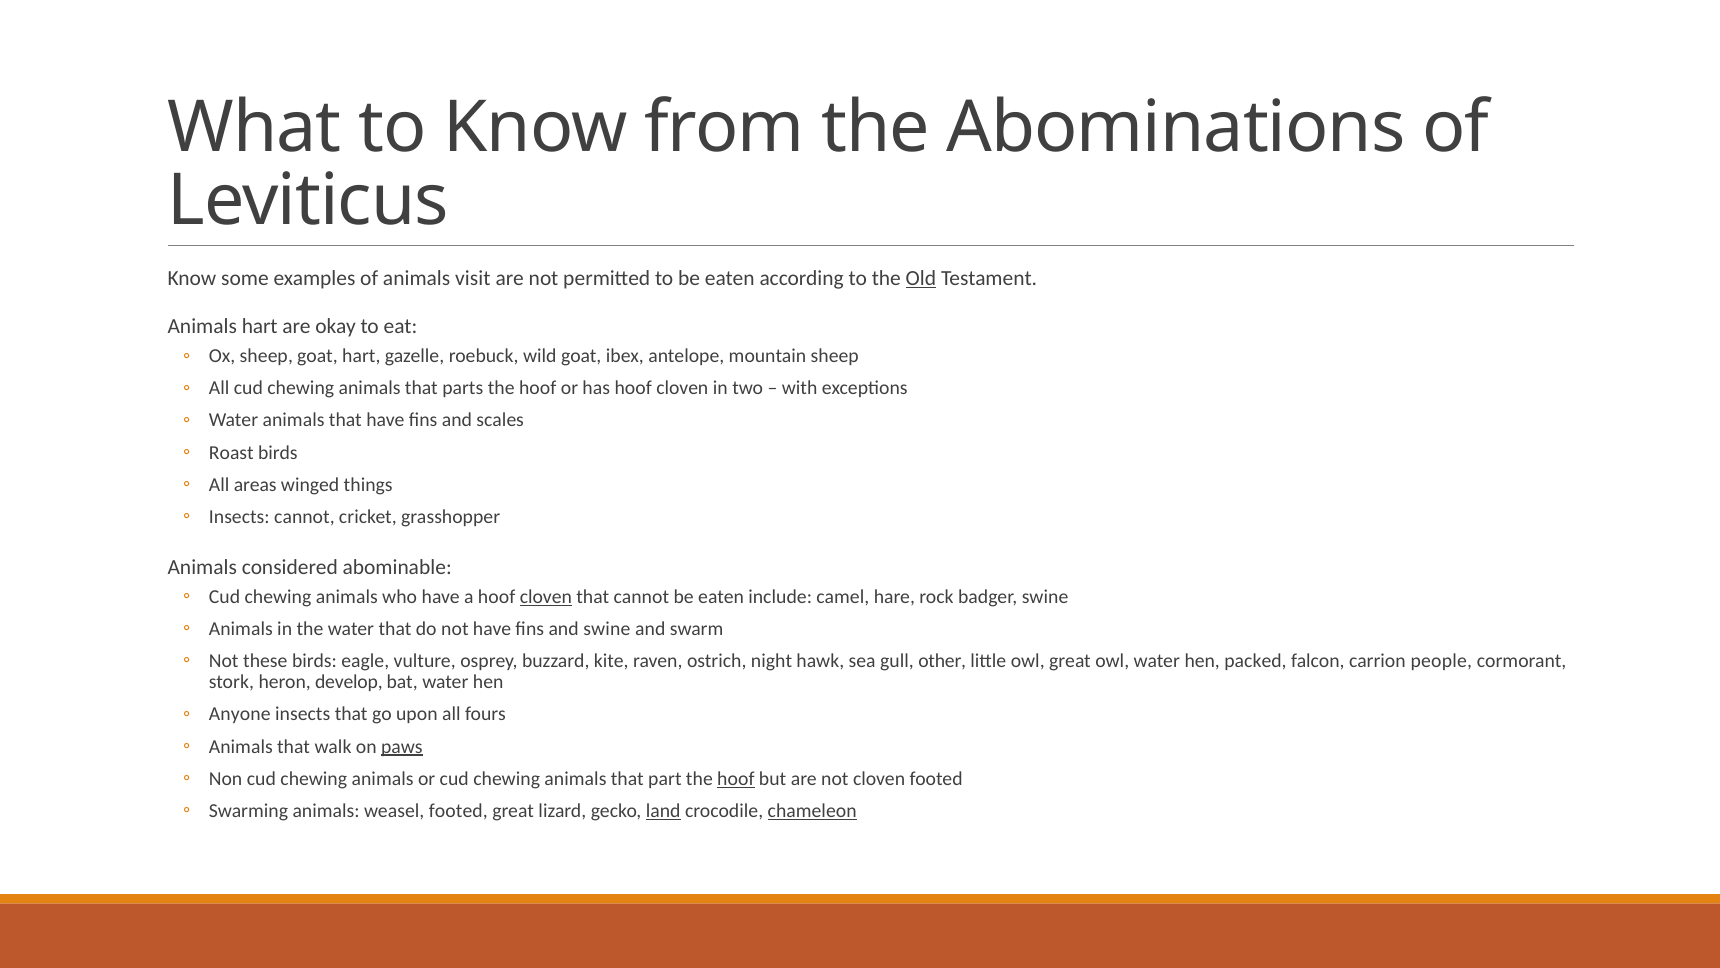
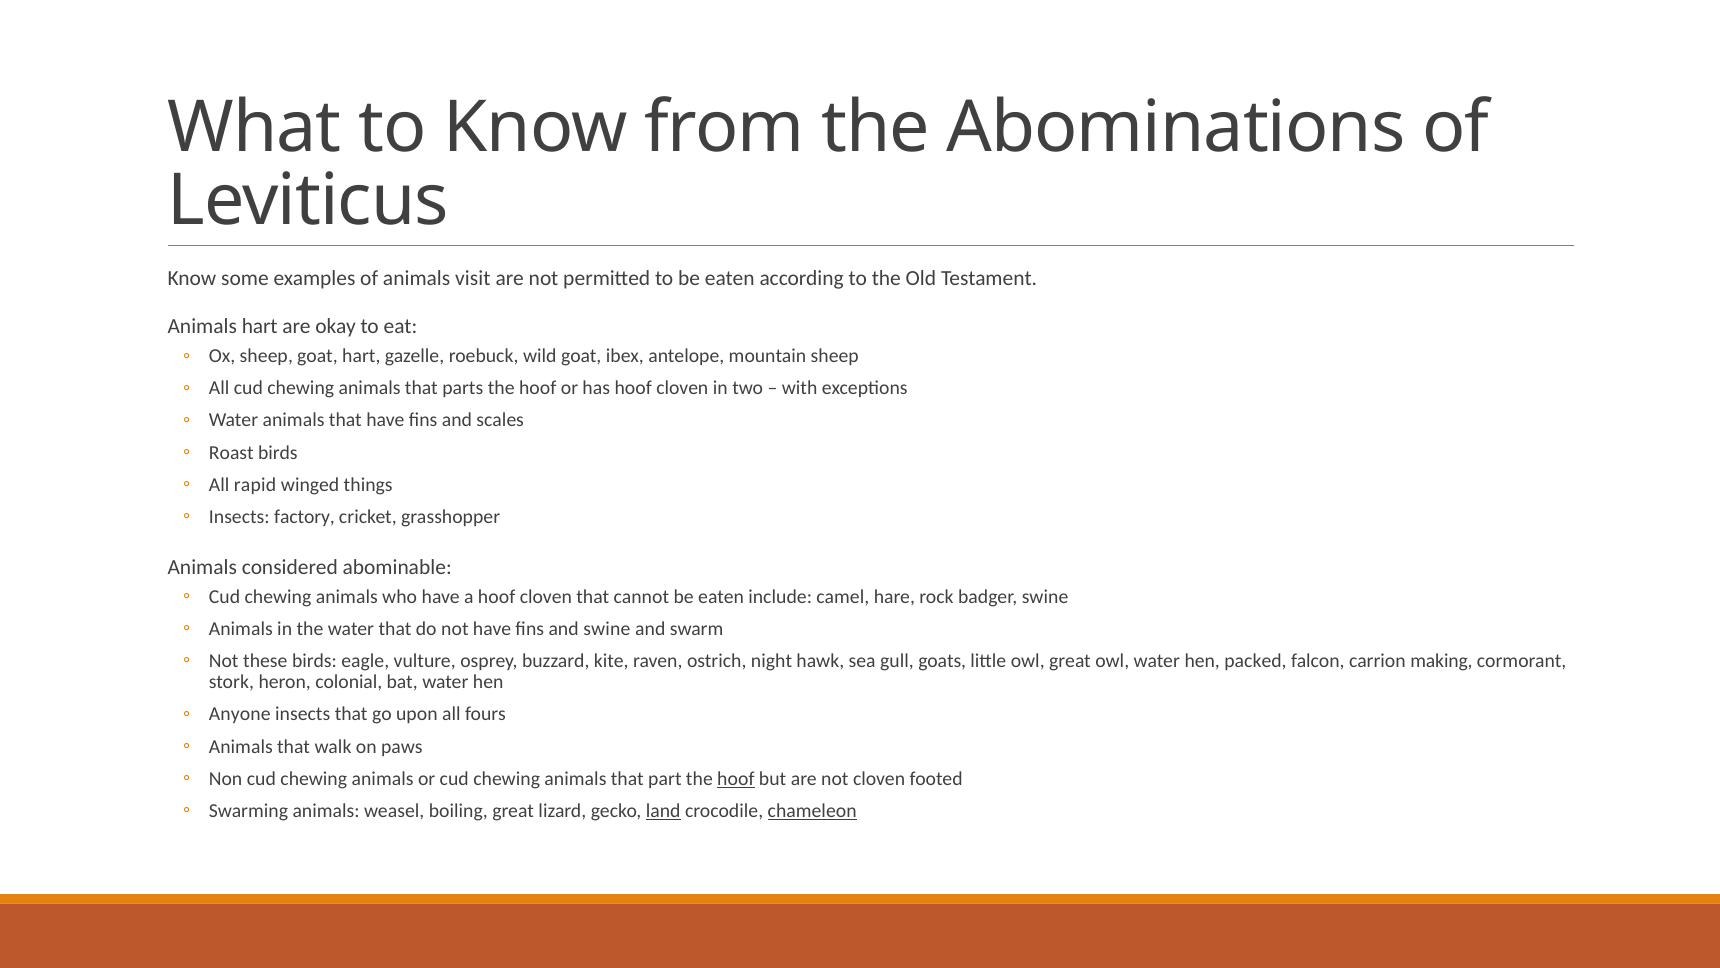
Old underline: present -> none
areas: areas -> rapid
Insects cannot: cannot -> factory
cloven at (546, 597) underline: present -> none
other: other -> goats
people: people -> making
develop: develop -> colonial
paws underline: present -> none
weasel footed: footed -> boiling
